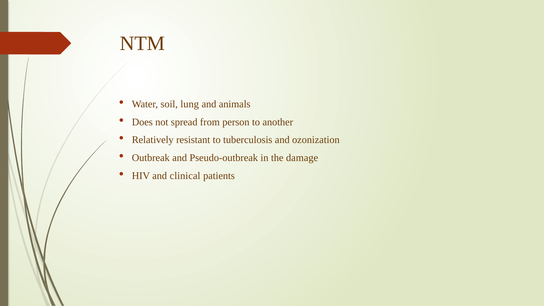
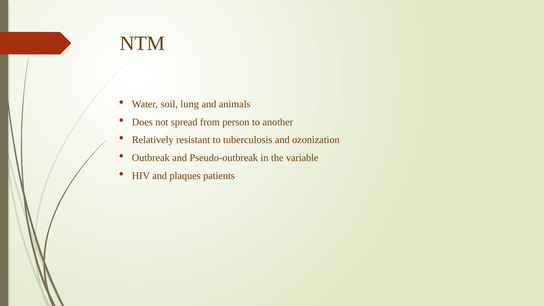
damage: damage -> variable
clinical: clinical -> plaques
